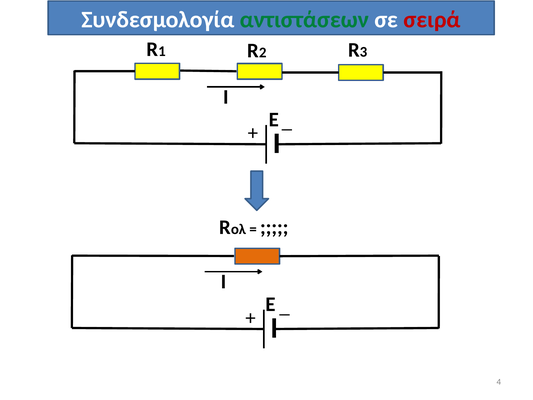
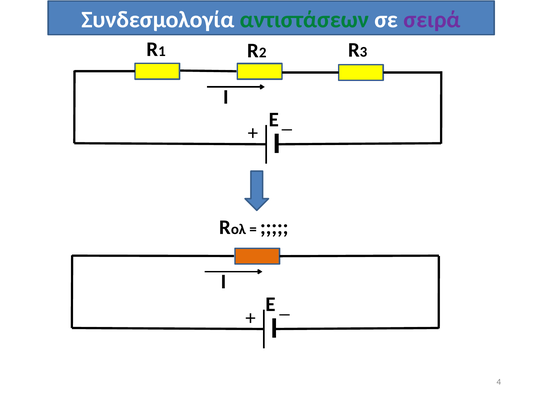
σειρά colour: red -> purple
